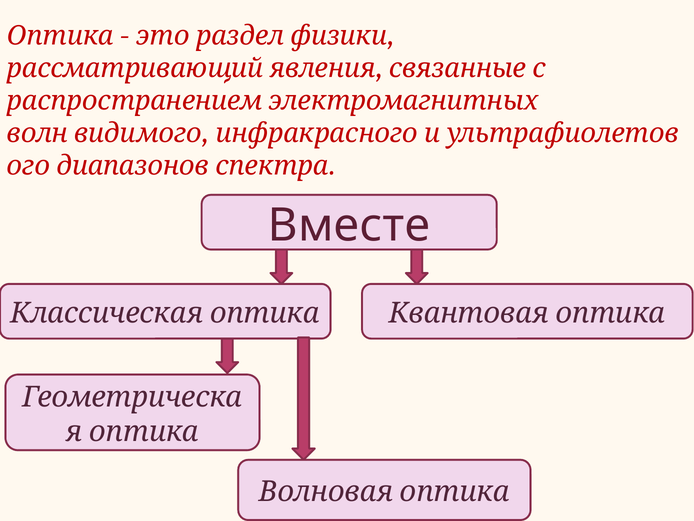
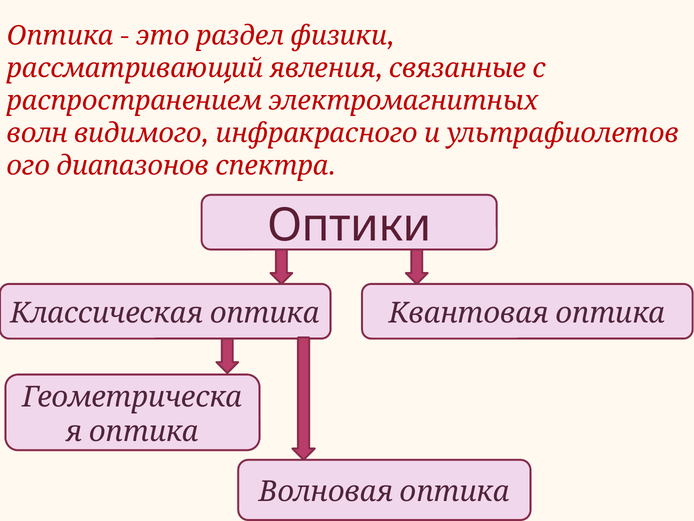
Вместе: Вместе -> Оптики
